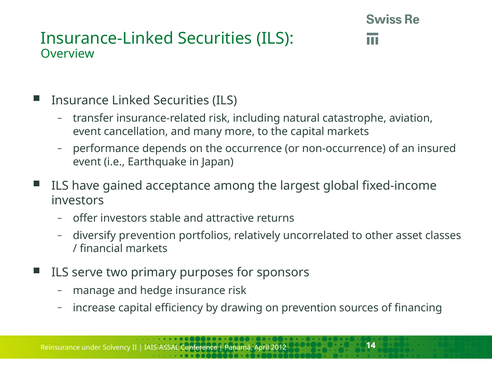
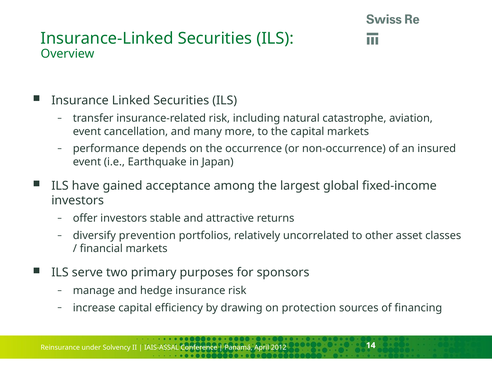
on prevention: prevention -> protection
